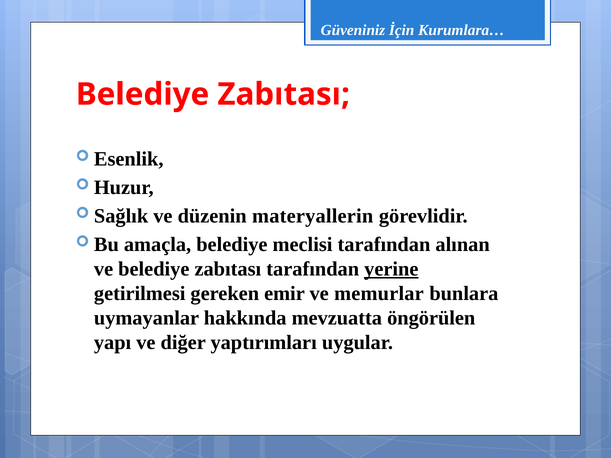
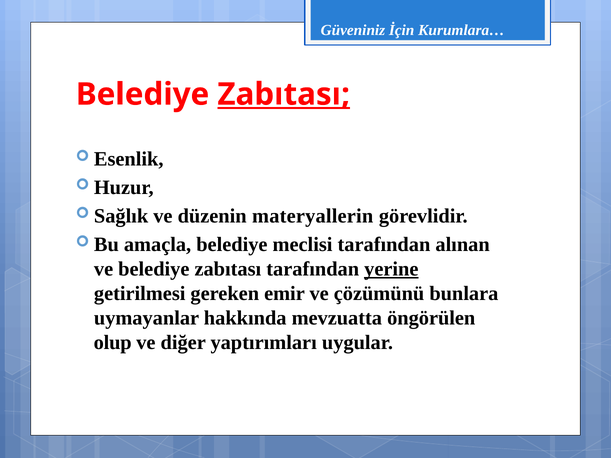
Zabıtası at (284, 94) underline: none -> present
memurlar: memurlar -> çözümünü
yapı: yapı -> olup
